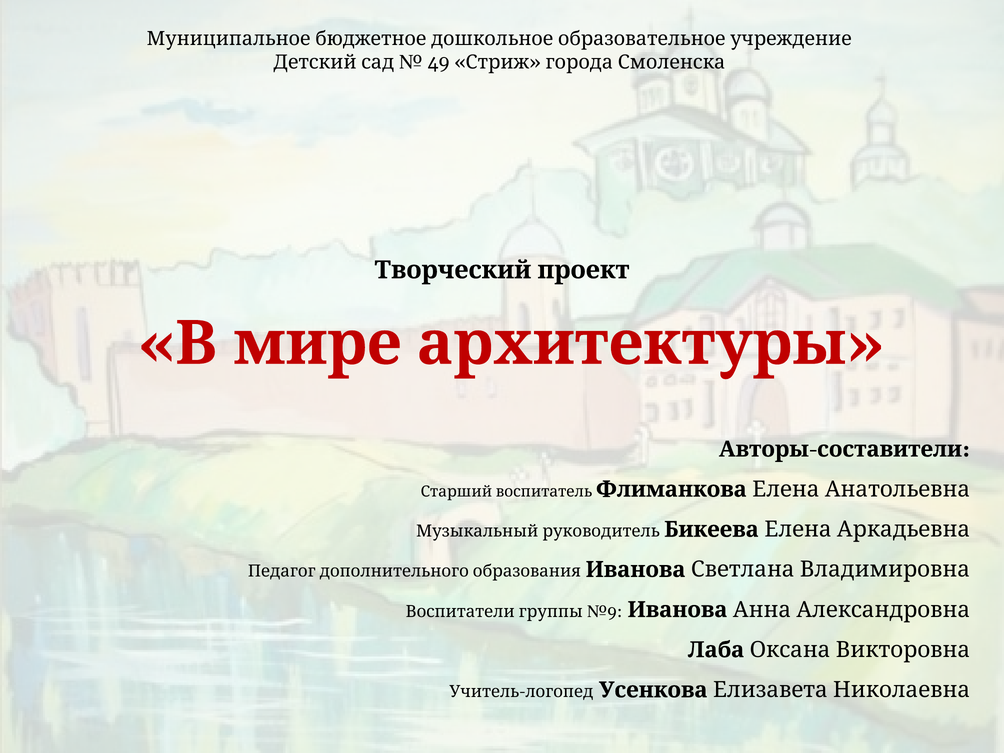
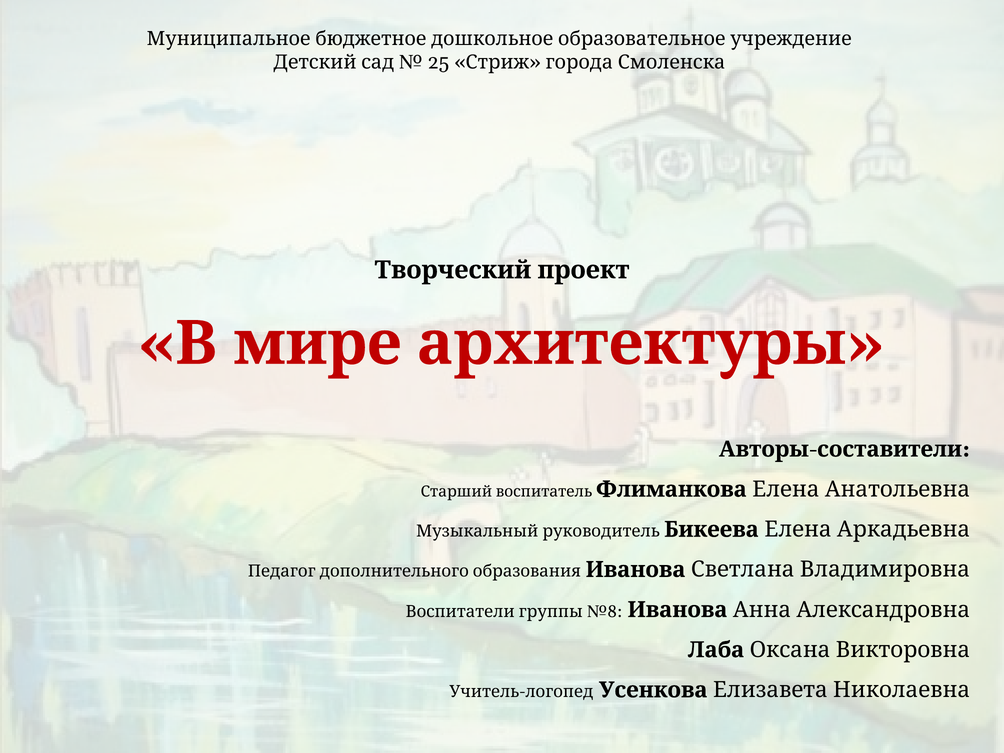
49: 49 -> 25
№9: №9 -> №8
